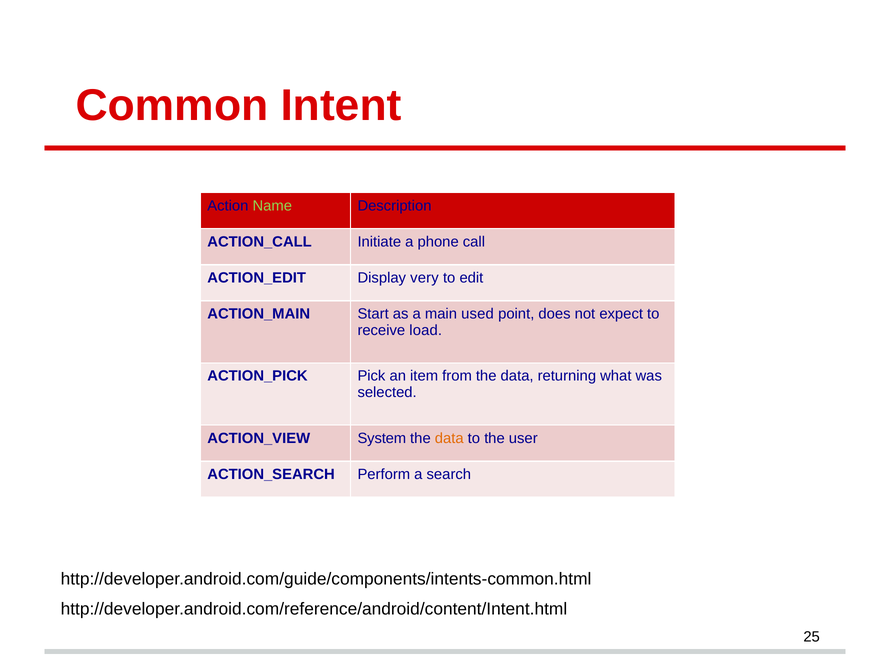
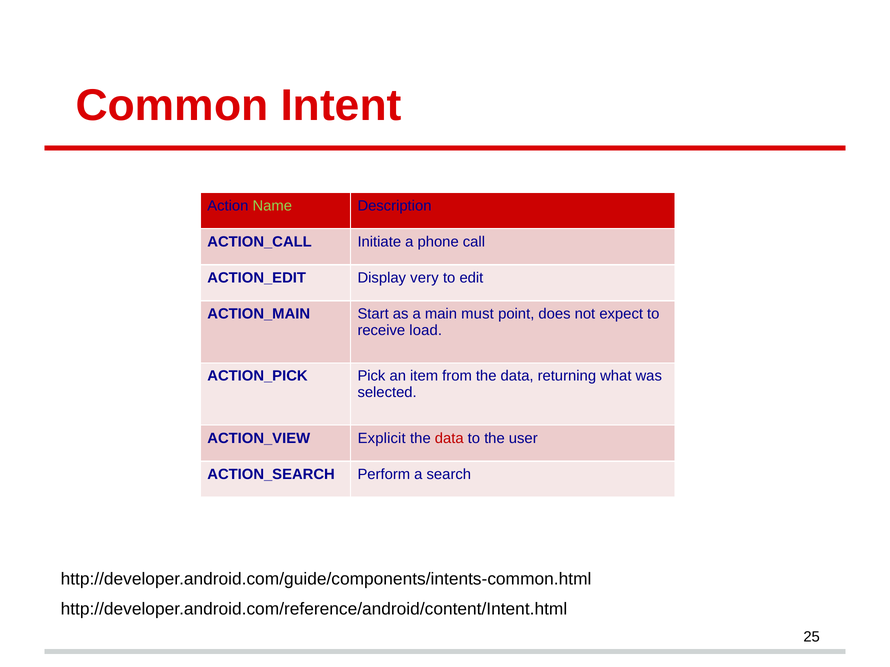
used: used -> must
System: System -> Explicit
data at (449, 439) colour: orange -> red
